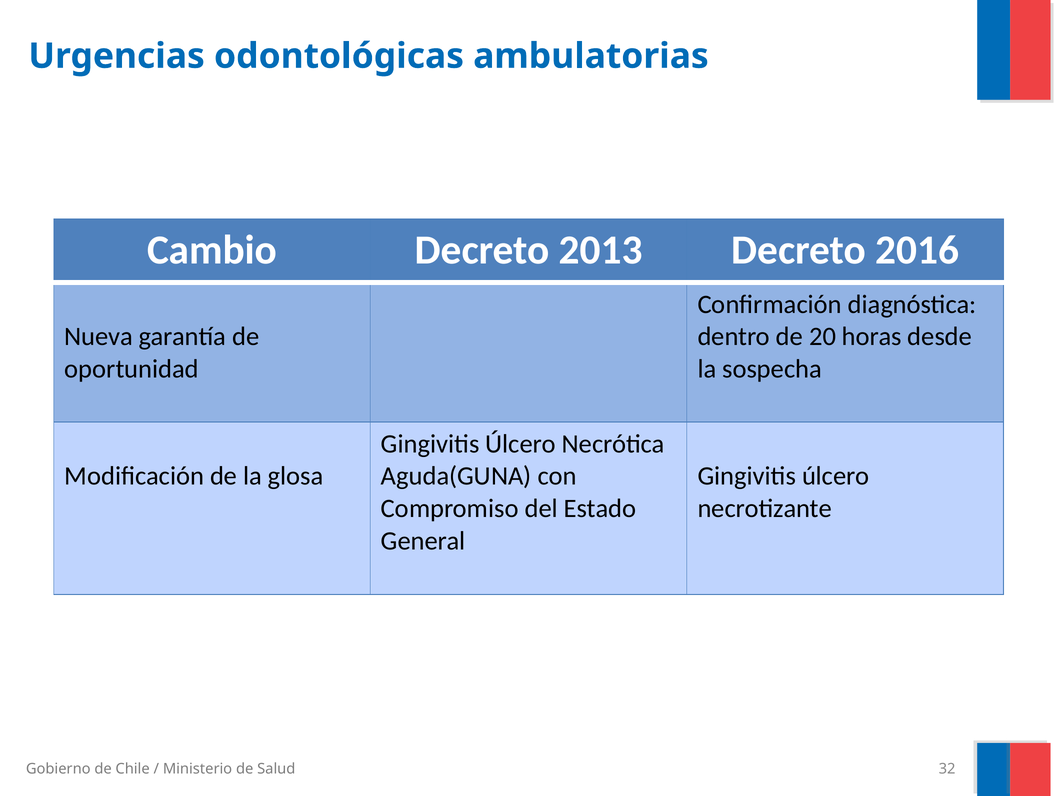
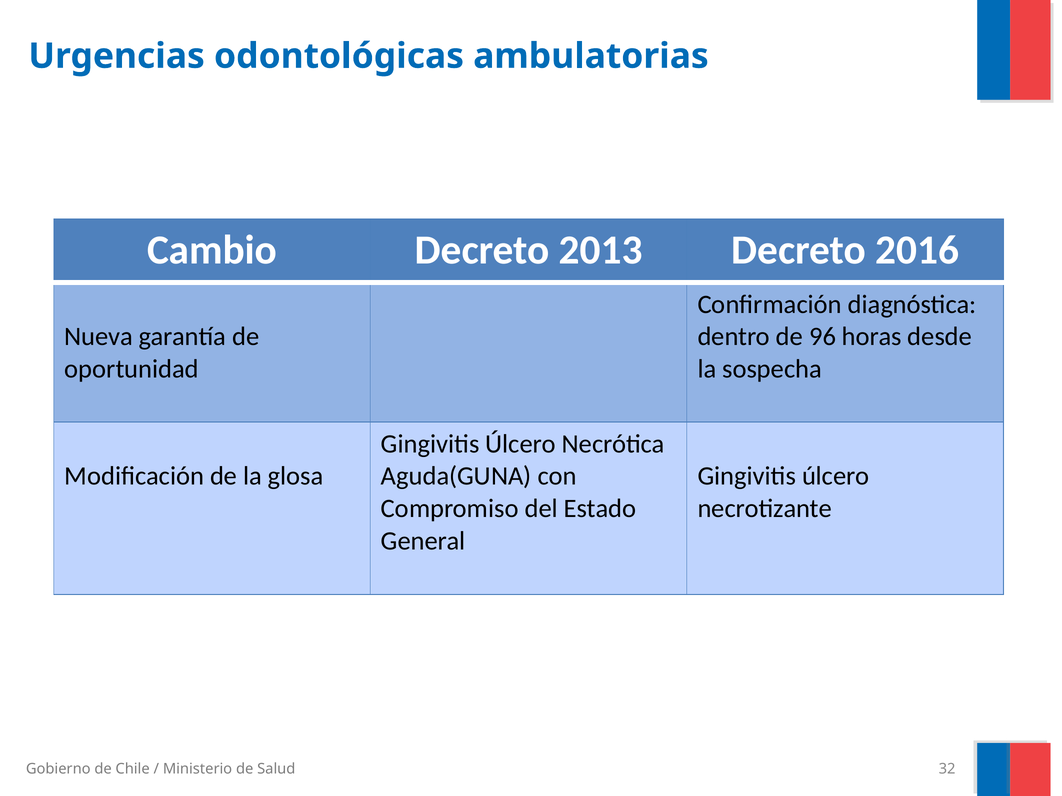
20: 20 -> 96
